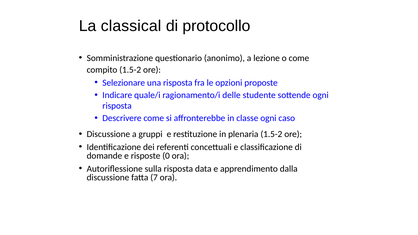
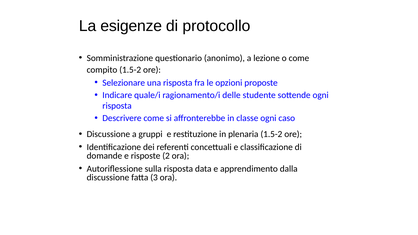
classical: classical -> esigenze
0: 0 -> 2
7: 7 -> 3
